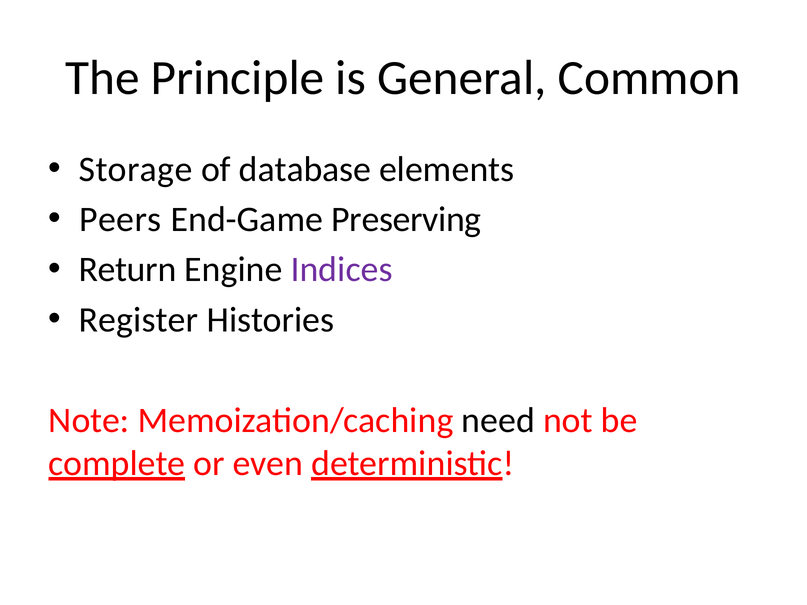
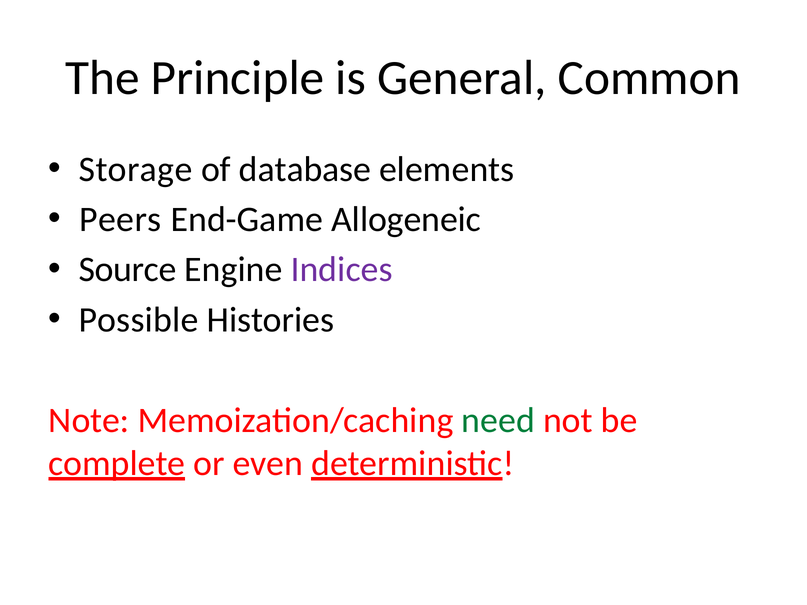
Preserving: Preserving -> Allogeneic
Return: Return -> Source
Register: Register -> Possible
need colour: black -> green
